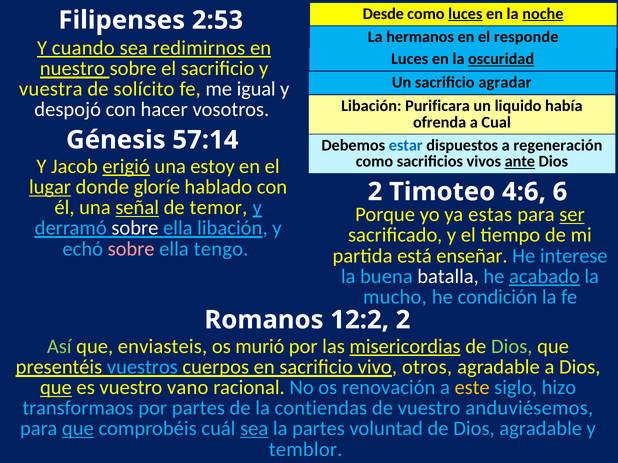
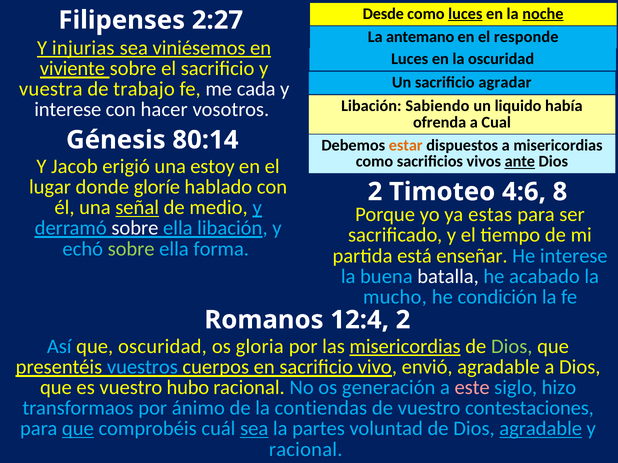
2:53: 2:53 -> 2:27
hermanos: hermanos -> antemano
cuando: cuando -> injurias
redimirnos: redimirnos -> viniésemos
oscuridad at (501, 59) underline: present -> none
nuestro: nuestro -> viviente
solícito: solícito -> trabajo
igual: igual -> cada
Purificara: Purificara -> Sabiendo
despojó at (68, 110): despojó -> interese
57:14: 57:14 -> 80:14
estar colour: blue -> orange
a regeneración: regeneración -> misericordias
erigió underline: present -> none
lugar underline: present -> none
6: 6 -> 8
temor: temor -> medio
ser underline: present -> none
sobre at (131, 249) colour: pink -> light green
tengo: tengo -> forma
acabado underline: present -> none
12:2: 12:2 -> 12:4
Así colour: light green -> light blue
que enviasteis: enviasteis -> oscuridad
murió: murió -> gloria
otros: otros -> envió
que at (56, 388) underline: present -> none
vano: vano -> hubo
renovación: renovación -> generación
este colour: yellow -> pink
por partes: partes -> ánimo
anduviésemos: anduviésemos -> contestaciones
agradable at (541, 429) underline: none -> present
temblor at (306, 450): temblor -> racional
